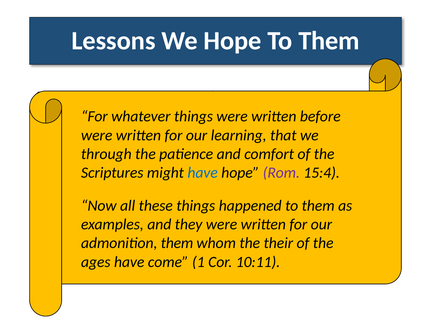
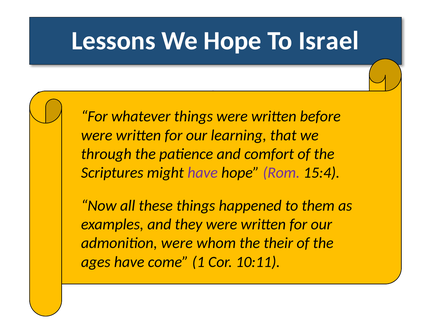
Them at (329, 41): Them -> Israel
have at (203, 172) colour: blue -> purple
them at (177, 243): them -> were
